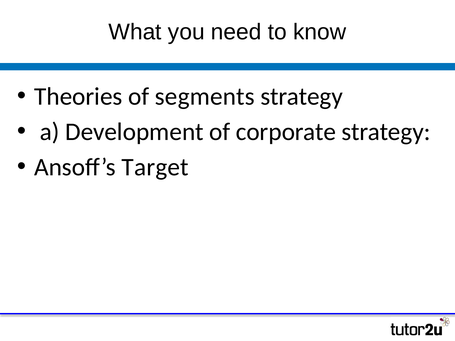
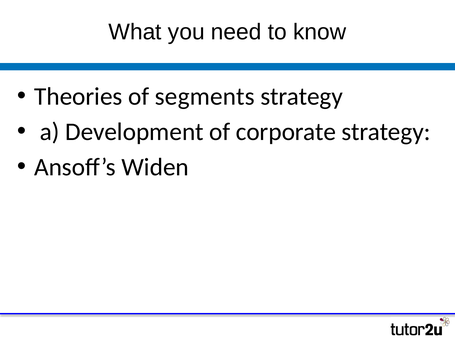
Target: Target -> Widen
